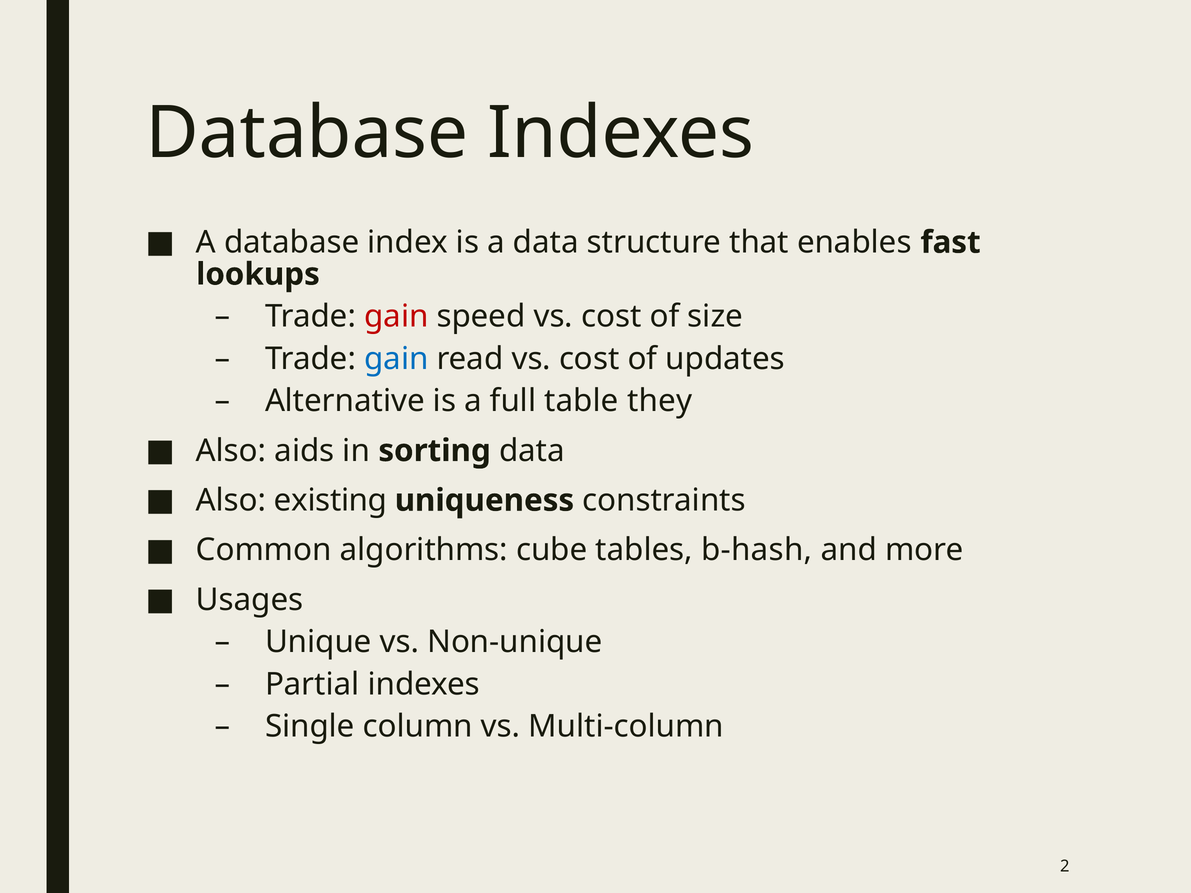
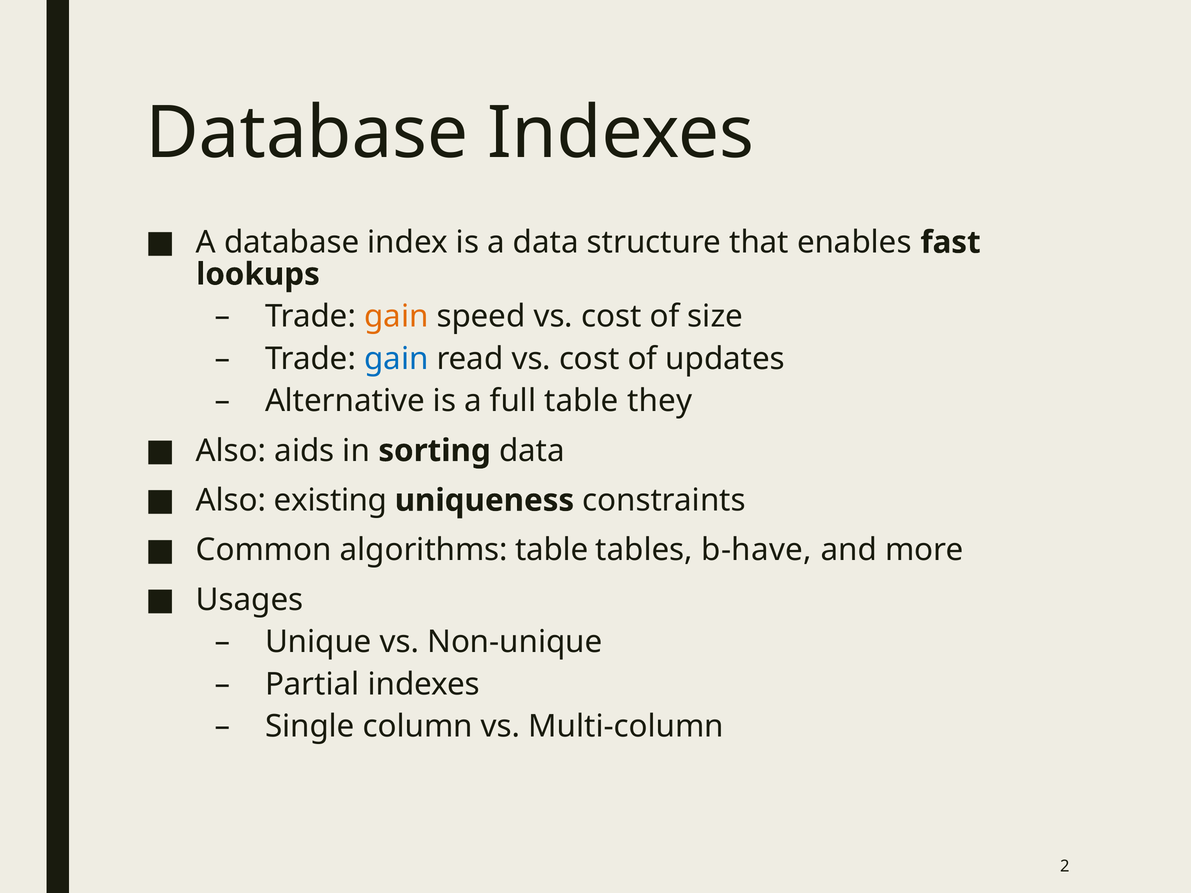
gain at (396, 317) colour: red -> orange
algorithms cube: cube -> table
b-hash: b-hash -> b-have
